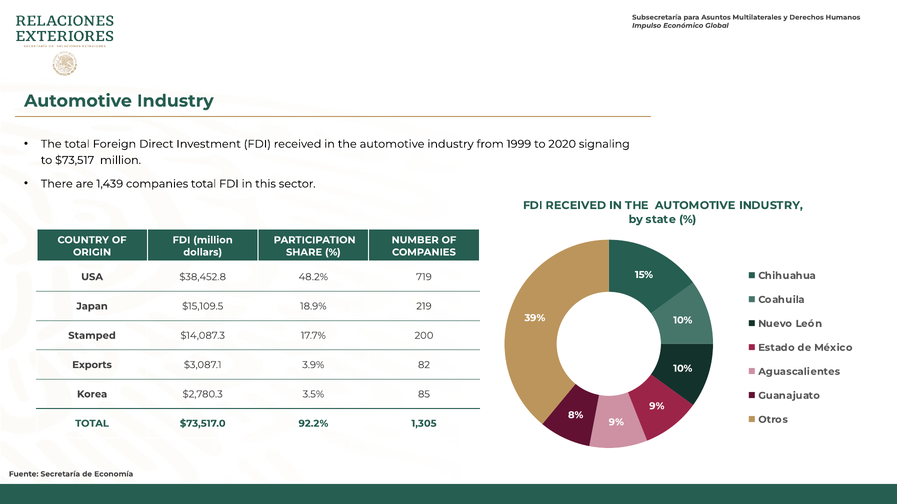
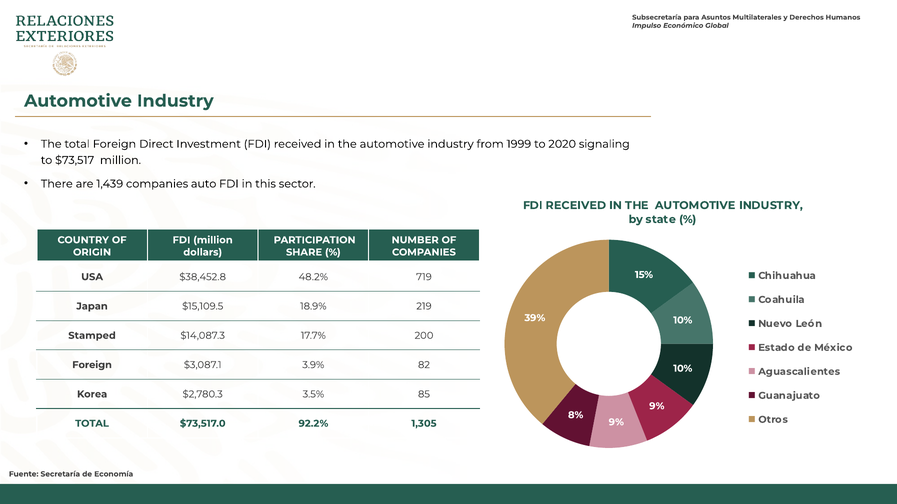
companies total: total -> auto
Exports at (92, 365): Exports -> Foreign
